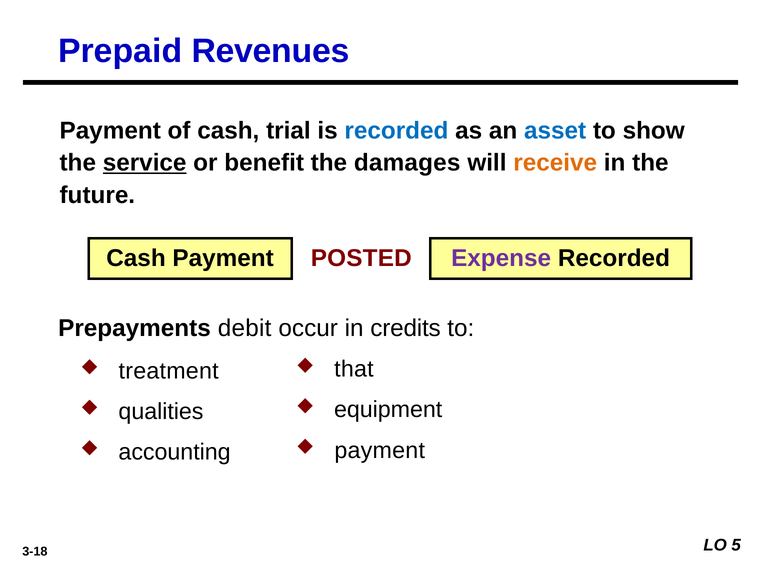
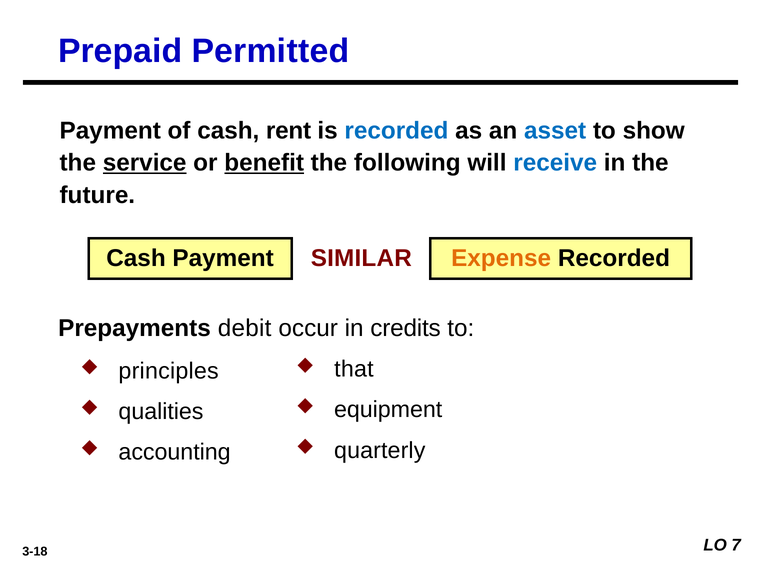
Revenues: Revenues -> Permitted
trial: trial -> rent
benefit underline: none -> present
damages: damages -> following
receive colour: orange -> blue
POSTED: POSTED -> SIMILAR
Expense colour: purple -> orange
treatment: treatment -> principles
payment at (380, 450): payment -> quarterly
5: 5 -> 7
